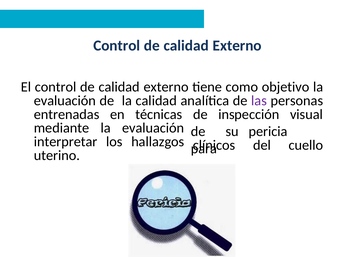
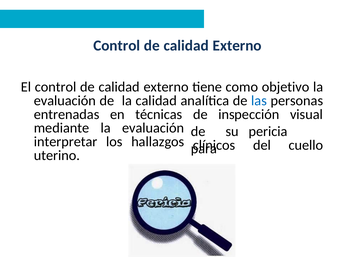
las colour: purple -> blue
